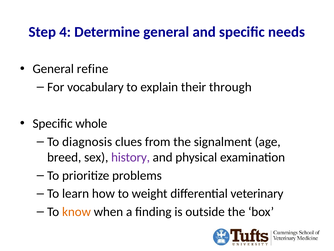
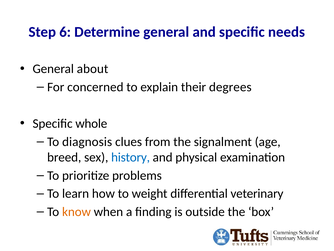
4: 4 -> 6
refine: refine -> about
vocabulary: vocabulary -> concerned
through: through -> degrees
history colour: purple -> blue
